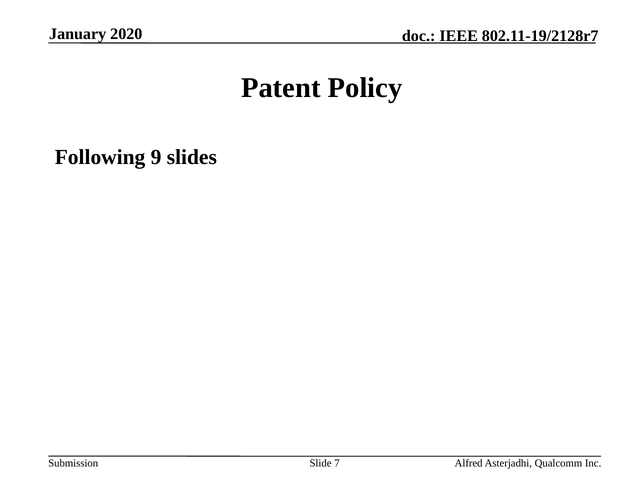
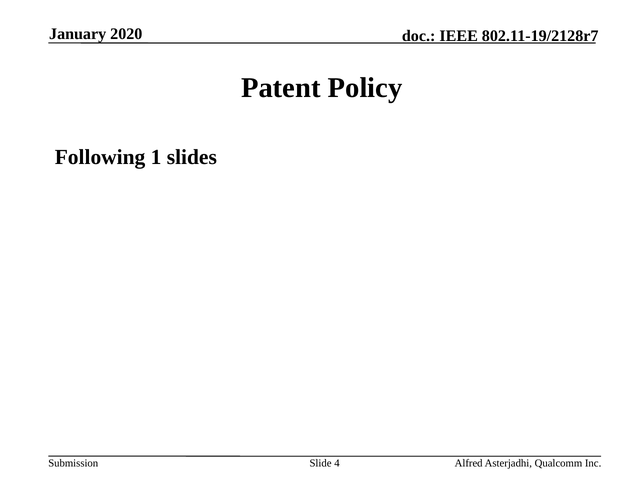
9: 9 -> 1
7: 7 -> 4
